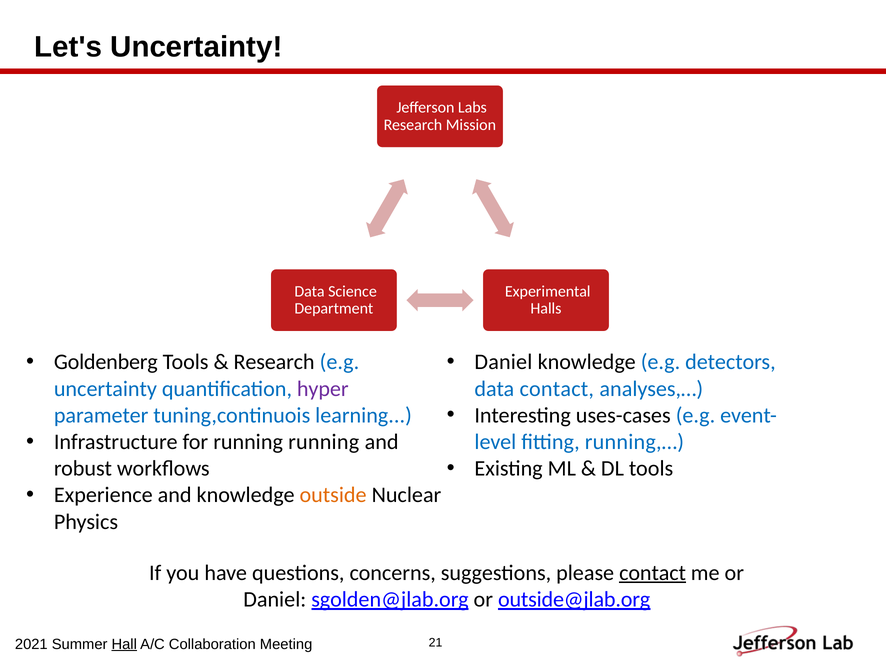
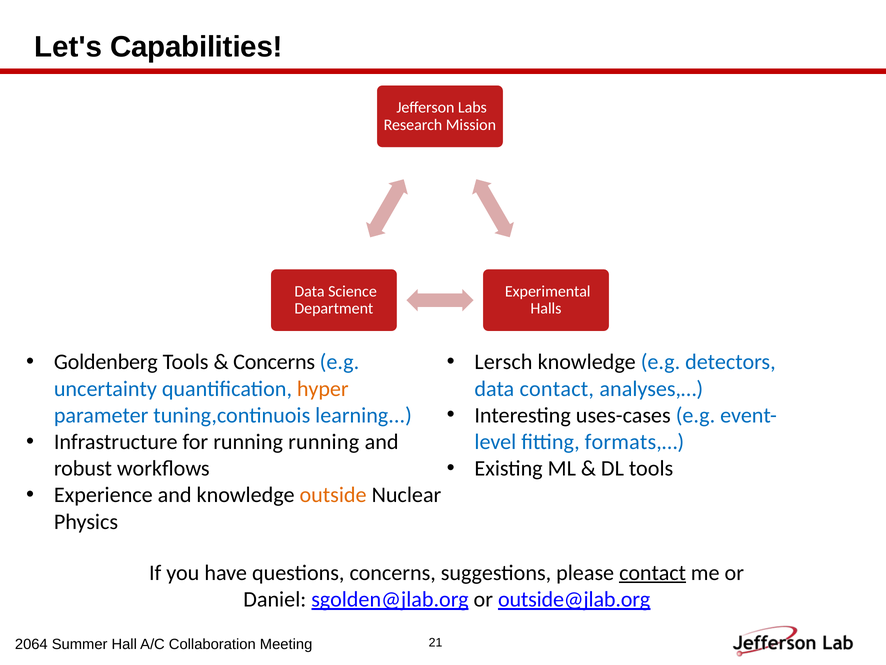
Let's Uncertainty: Uncertainty -> Capabilities
Research at (274, 362): Research -> Concerns
Daniel at (503, 362): Daniel -> Lersch
hyper colour: purple -> orange
running,…: running,… -> formats,…
2021: 2021 -> 2064
Hall underline: present -> none
